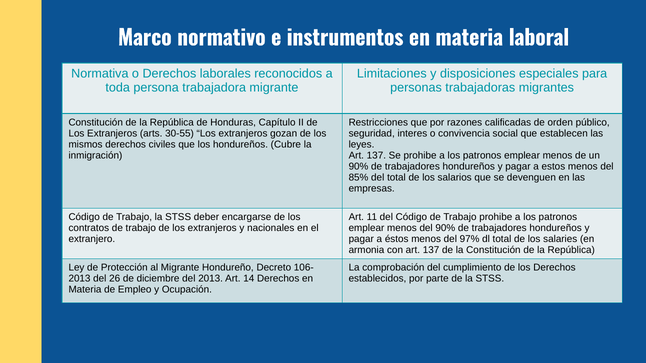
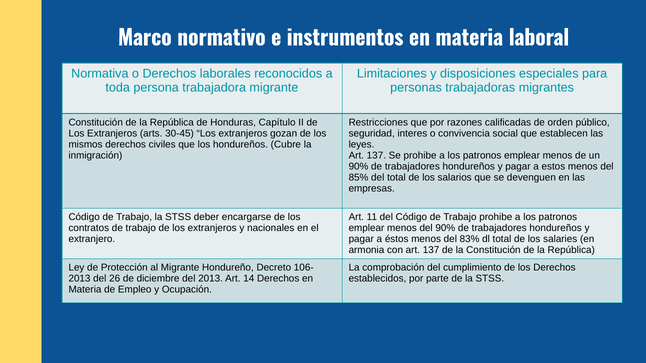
30-55: 30-55 -> 30-45
97%: 97% -> 83%
